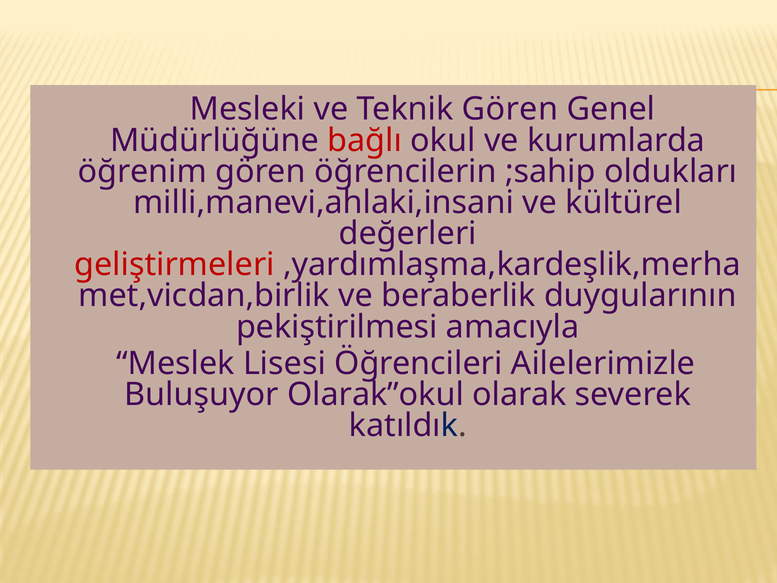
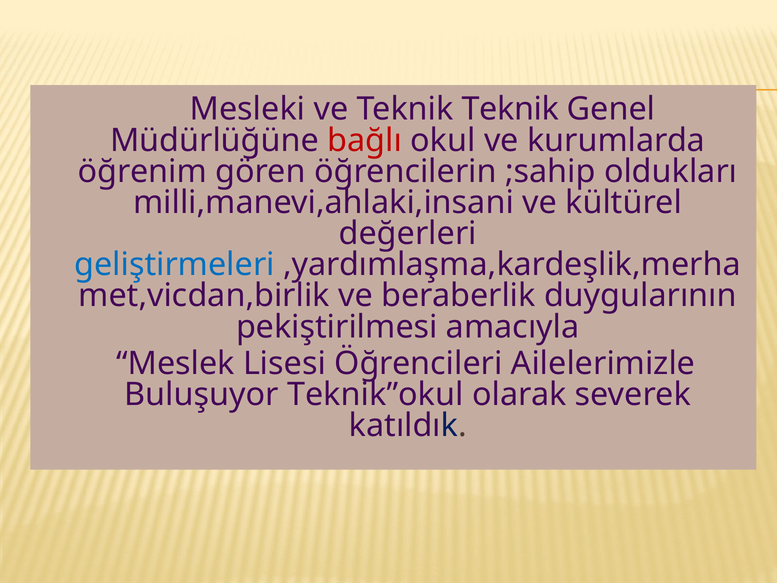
Teknik Gören: Gören -> Teknik
geliştirmeleri colour: red -> blue
Olarak’’okul: Olarak’’okul -> Teknik’’okul
